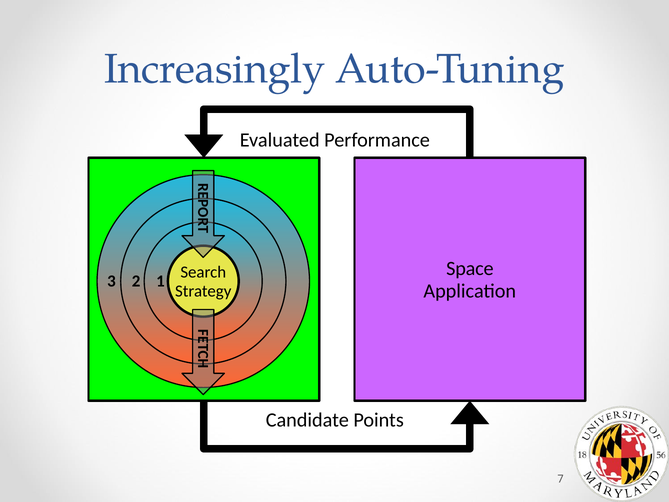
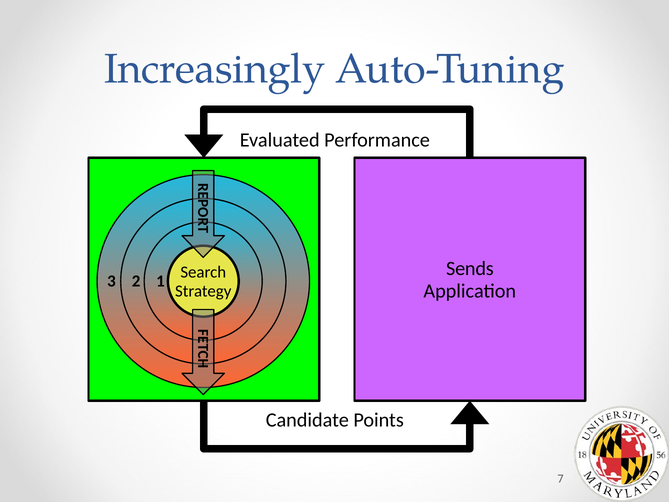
Space: Space -> Sends
